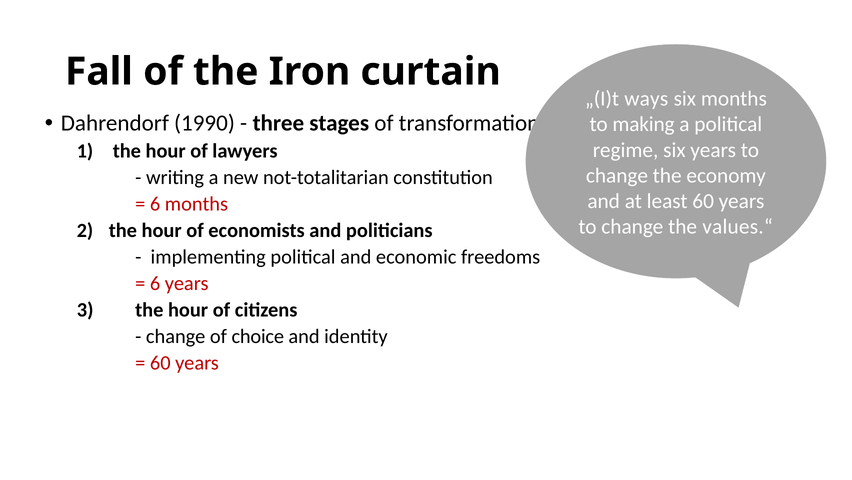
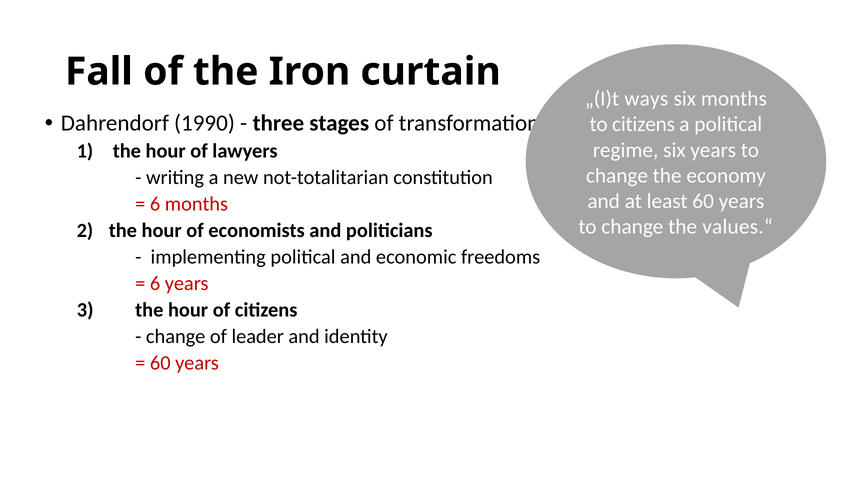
to making: making -> citizens
choice: choice -> leader
